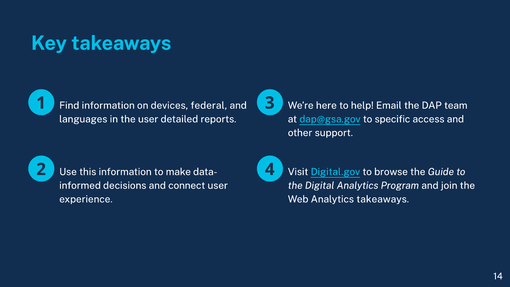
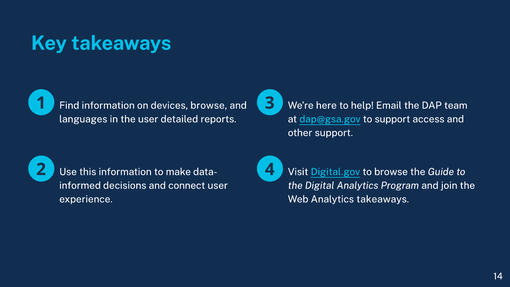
devices federal: federal -> browse
to specific: specific -> support
